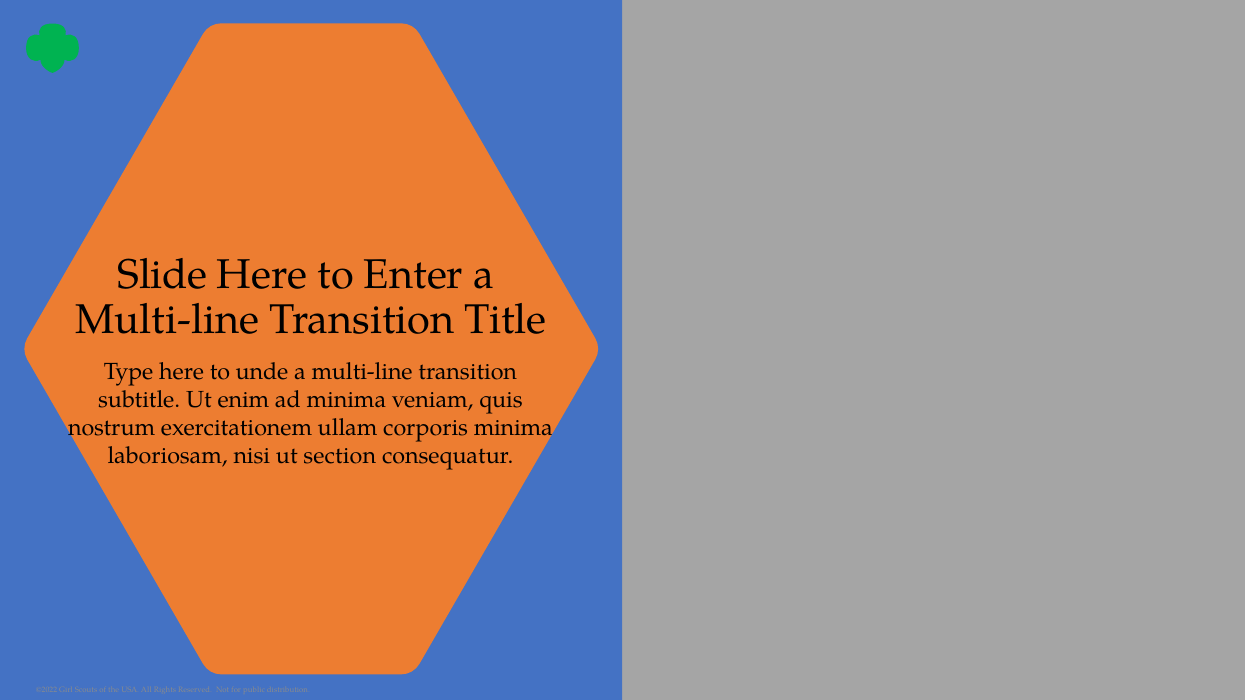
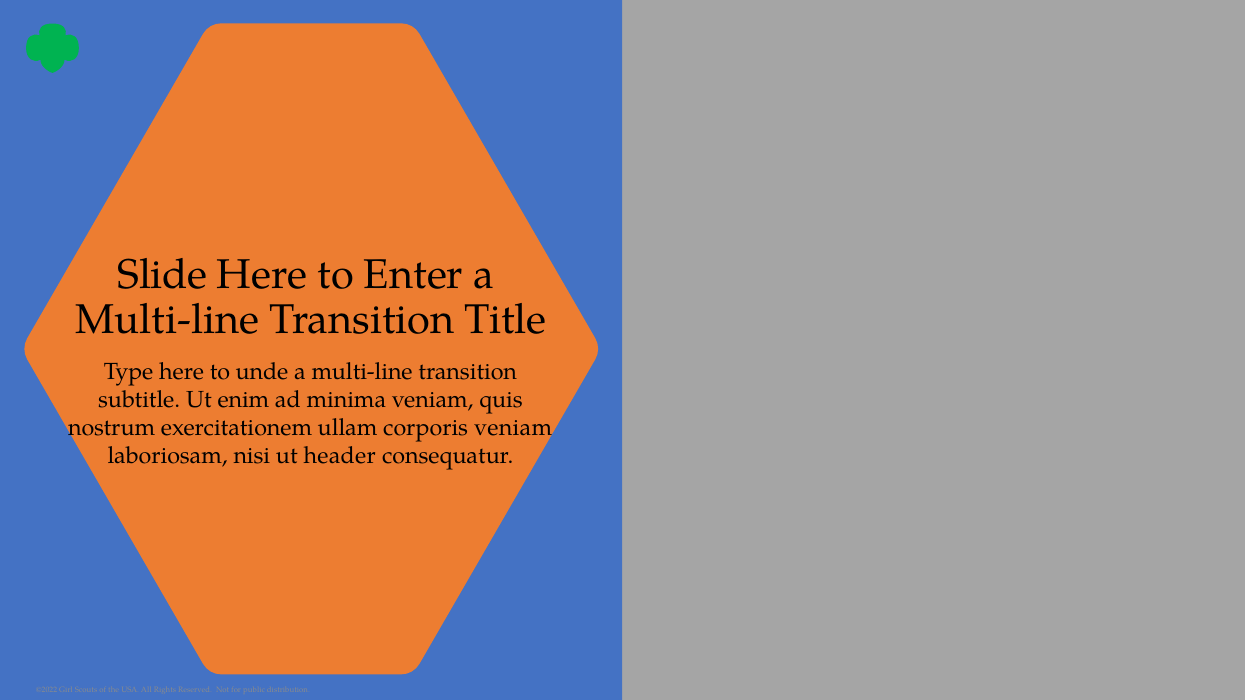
corporis minima: minima -> veniam
section: section -> header
